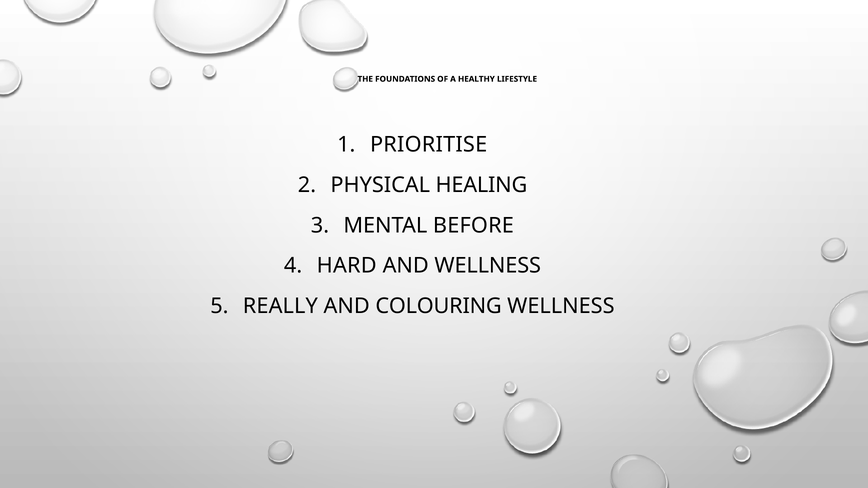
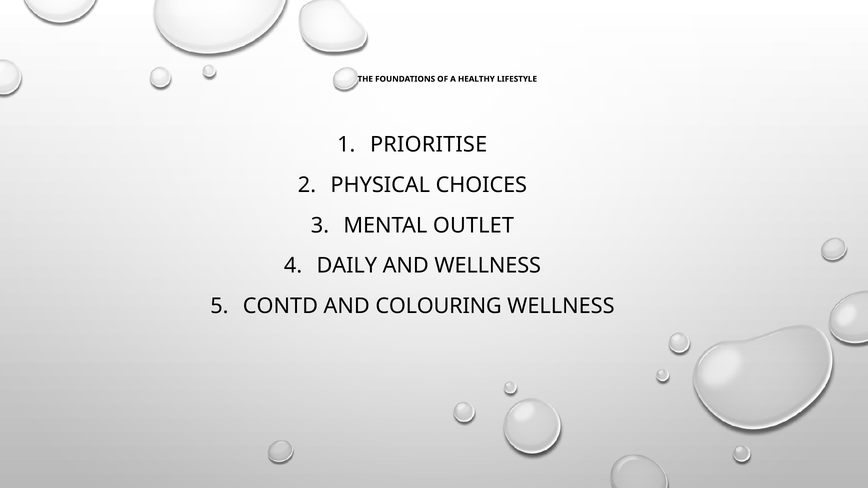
HEALING: HEALING -> CHOICES
BEFORE: BEFORE -> OUTLET
HARD: HARD -> DAILY
REALLY: REALLY -> CONTD
